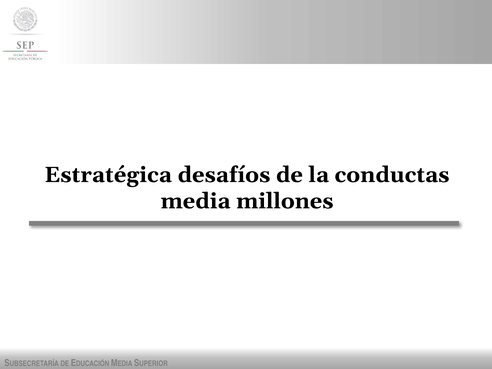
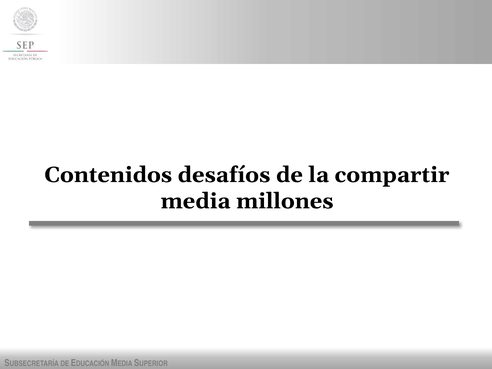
Estratégica: Estratégica -> Contenidos
conductas: conductas -> compartir
